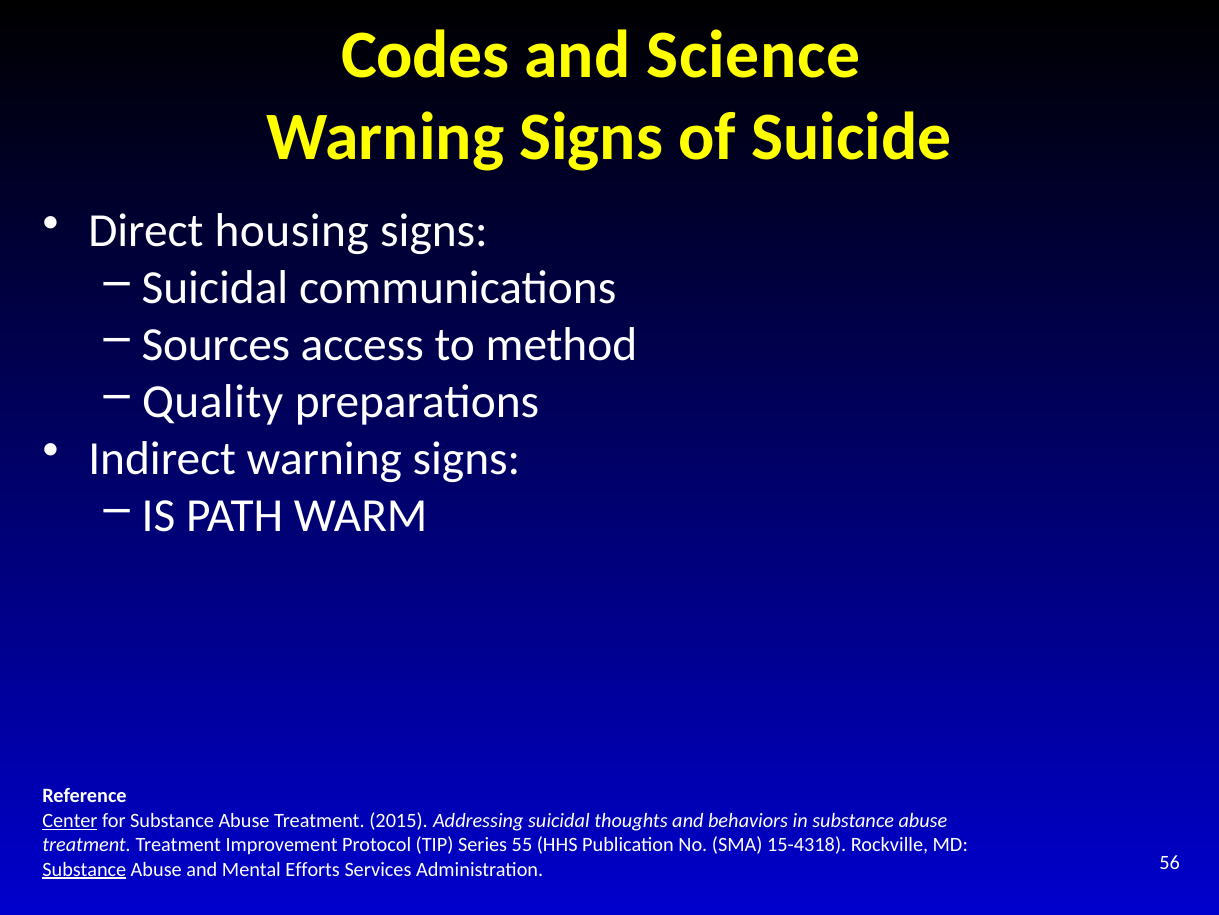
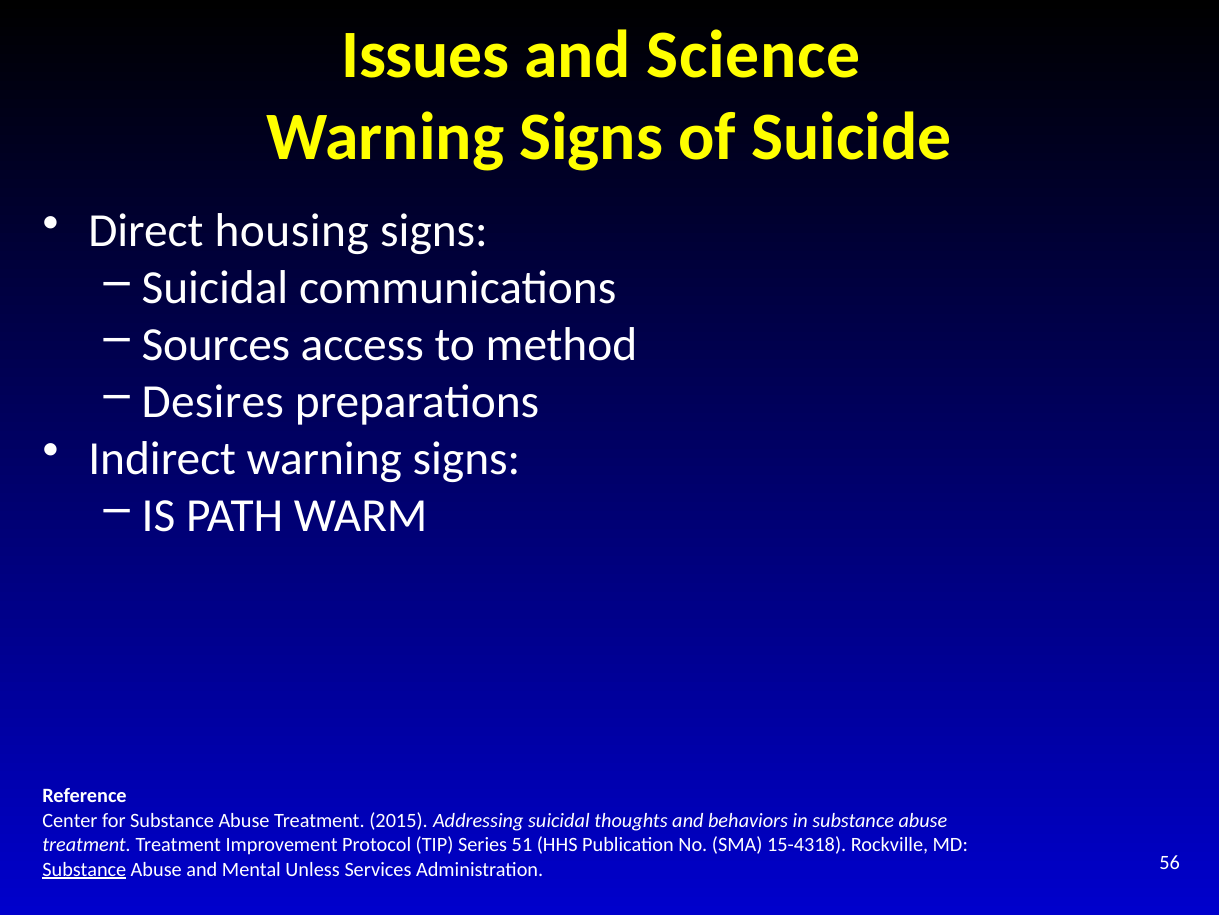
Codes: Codes -> Issues
Quality: Quality -> Desires
Center underline: present -> none
55: 55 -> 51
Efforts: Efforts -> Unless
